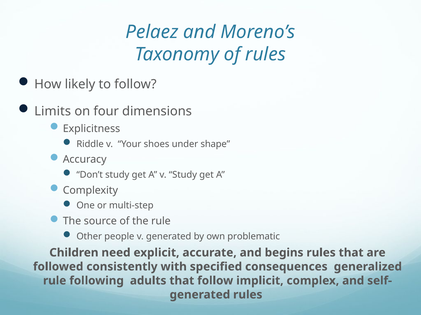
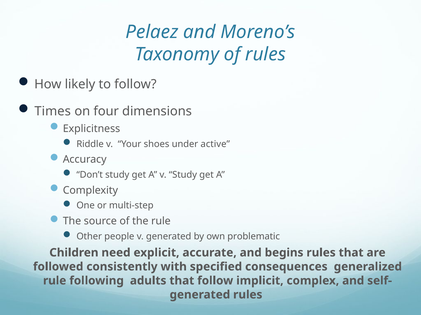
Limits: Limits -> Times
shape: shape -> active
